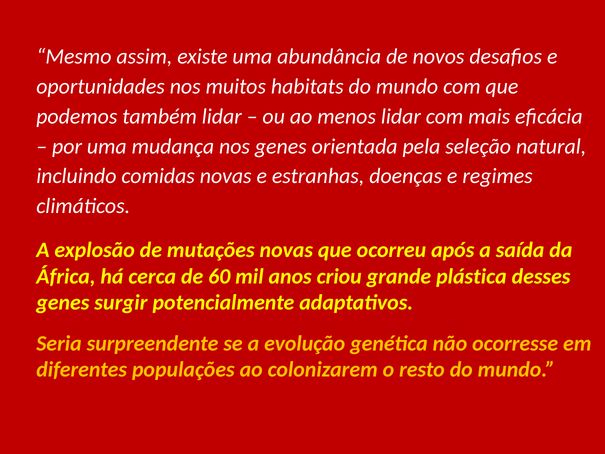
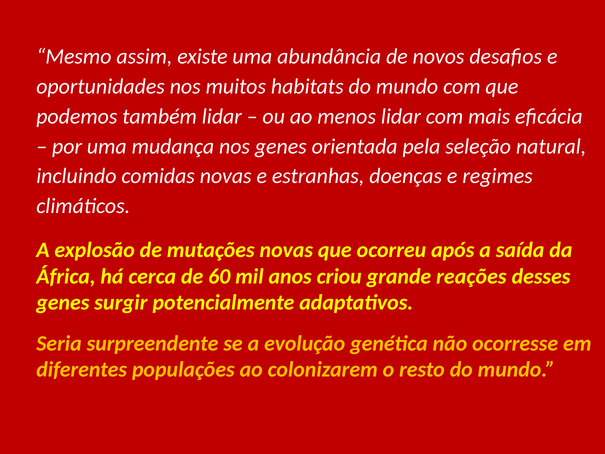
plástica: plástica -> reações
